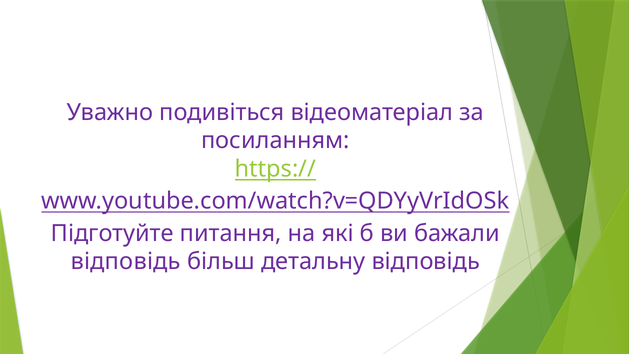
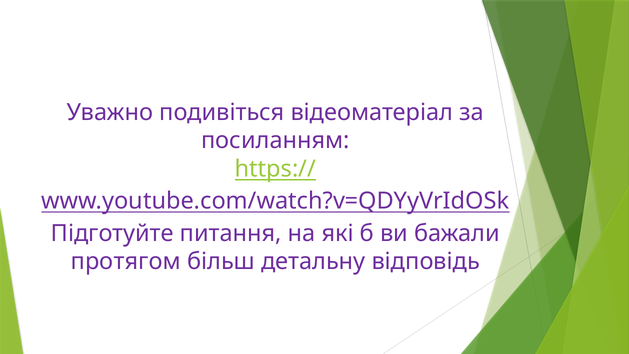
відповідь at (126, 261): відповідь -> протягом
